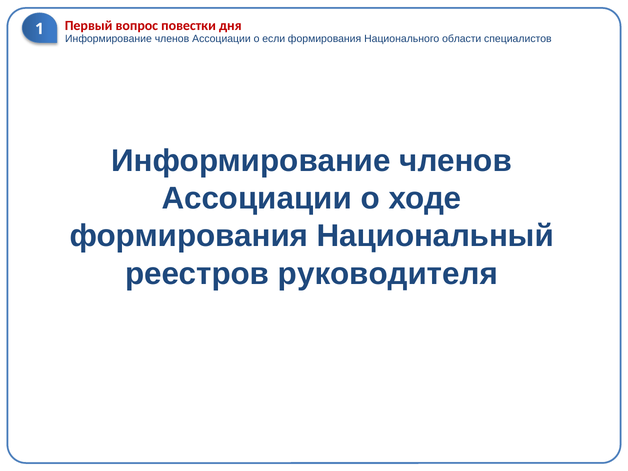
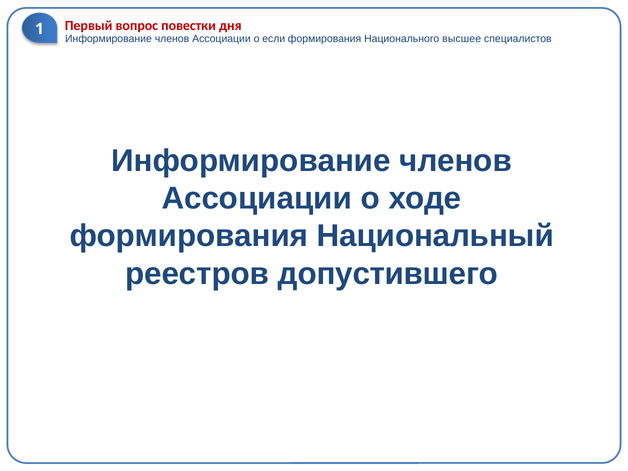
области: области -> высшее
руководителя: руководителя -> допустившего
